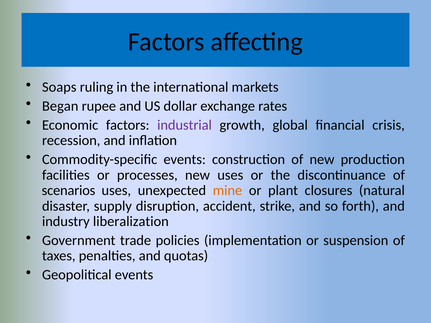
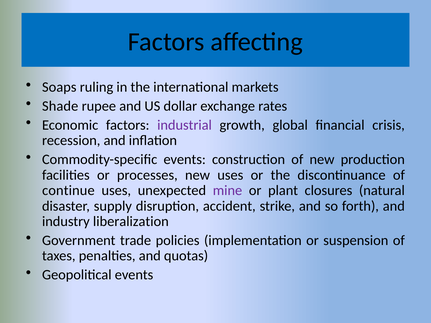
Began: Began -> Shade
scenarios: scenarios -> continue
mine colour: orange -> purple
